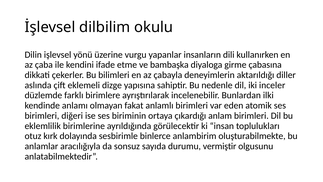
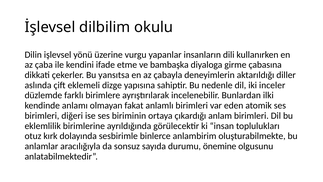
bilimleri: bilimleri -> yansıtsa
vermiştir: vermiştir -> önemine
